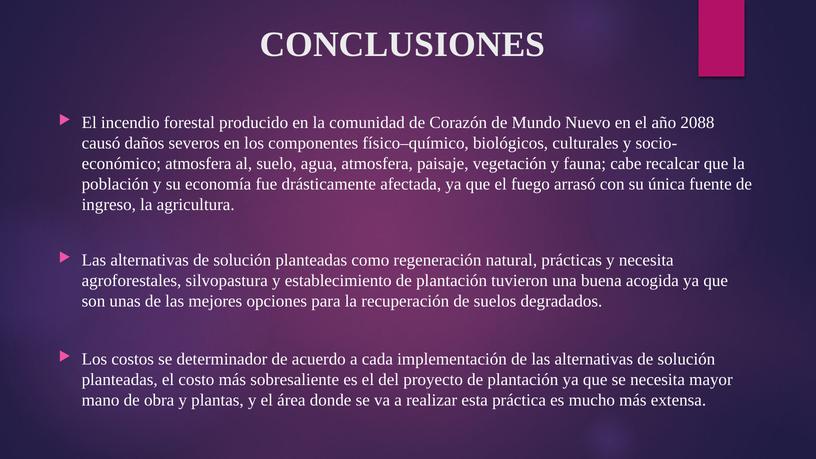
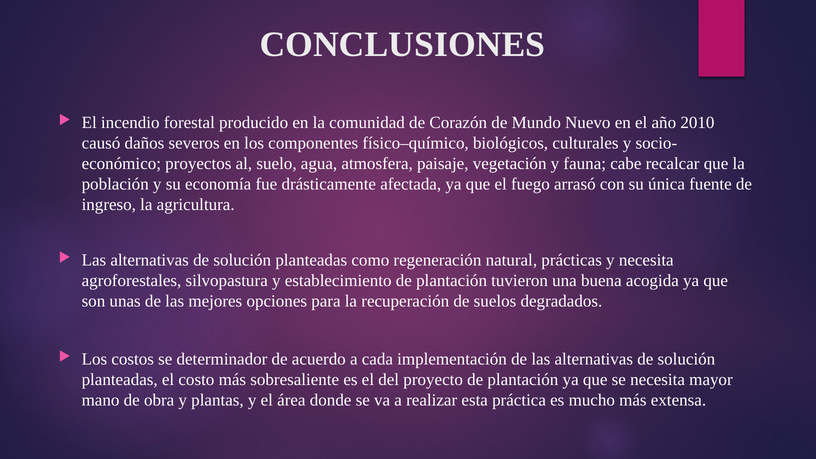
2088: 2088 -> 2010
atmosfera at (198, 164): atmosfera -> proyectos
